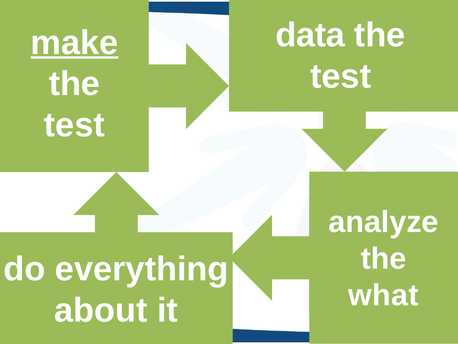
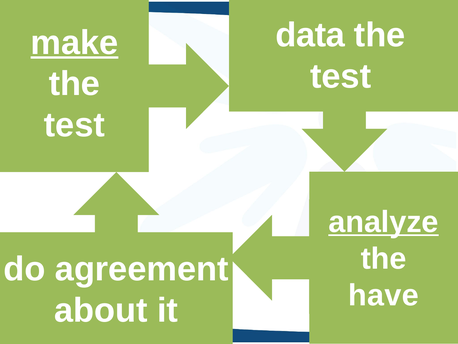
analyze underline: none -> present
everything: everything -> agreement
what: what -> have
